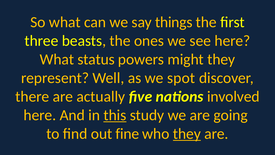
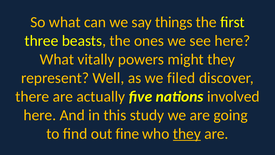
status: status -> vitally
spot: spot -> filed
this underline: present -> none
